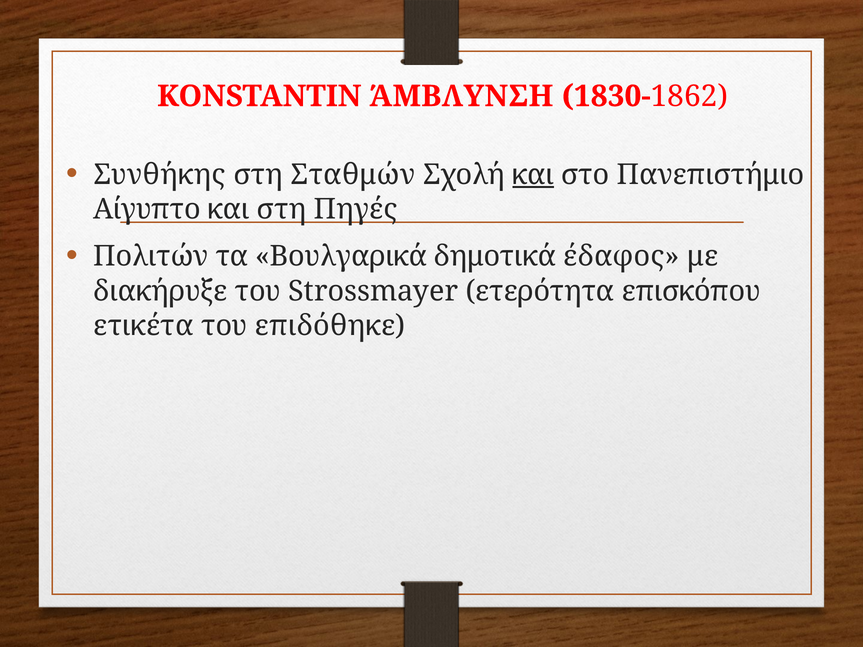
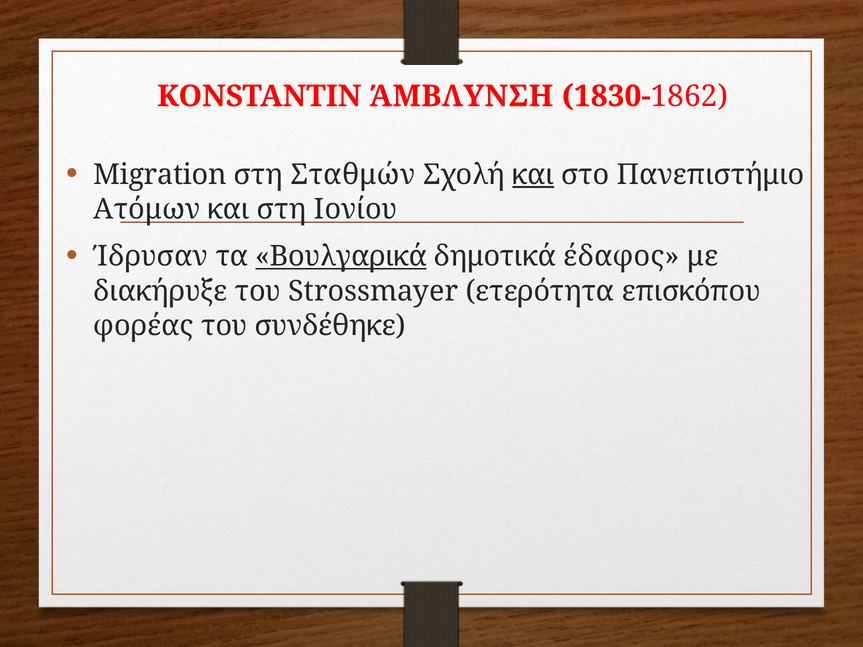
Συνθήκης: Συνθήκης -> Migration
Αίγυπτο: Αίγυπτο -> Ατόμων
Πηγές: Πηγές -> Ιονίου
Πολιτών: Πολιτών -> Ίδρυσαν
Βουλγαρικά underline: none -> present
ετικέτα: ετικέτα -> φορέας
επιδόθηκε: επιδόθηκε -> συνδέθηκε
